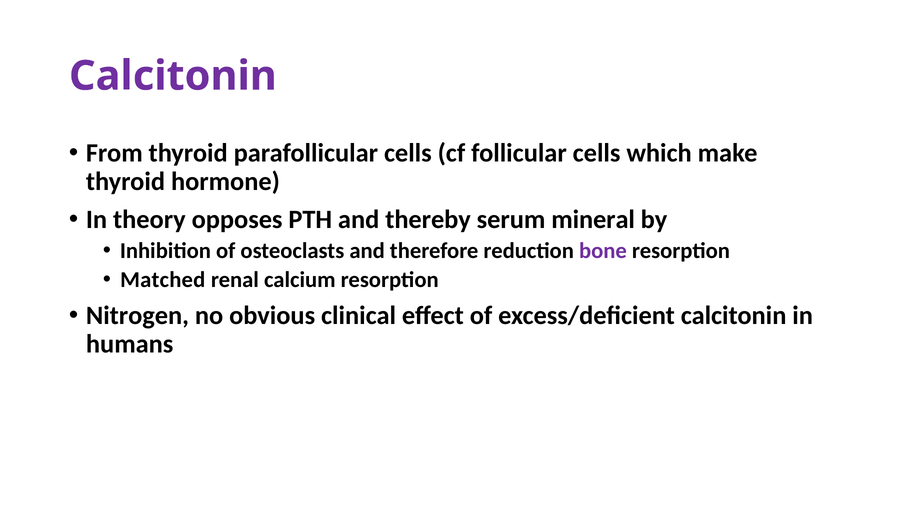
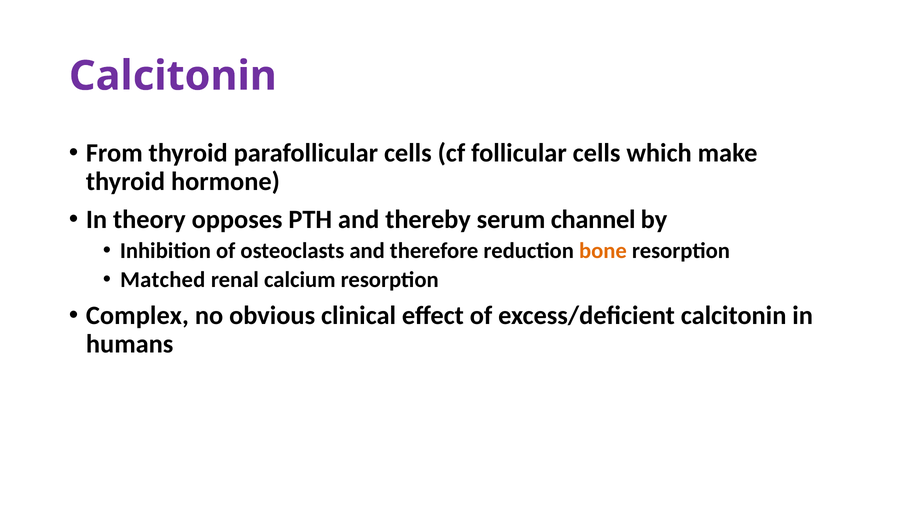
mineral: mineral -> channel
bone colour: purple -> orange
Nitrogen: Nitrogen -> Complex
